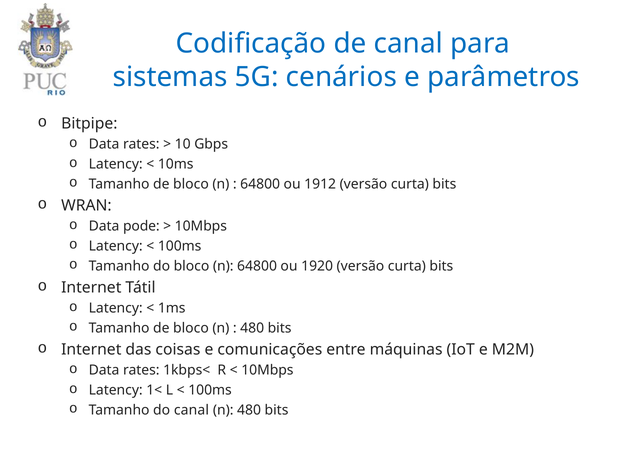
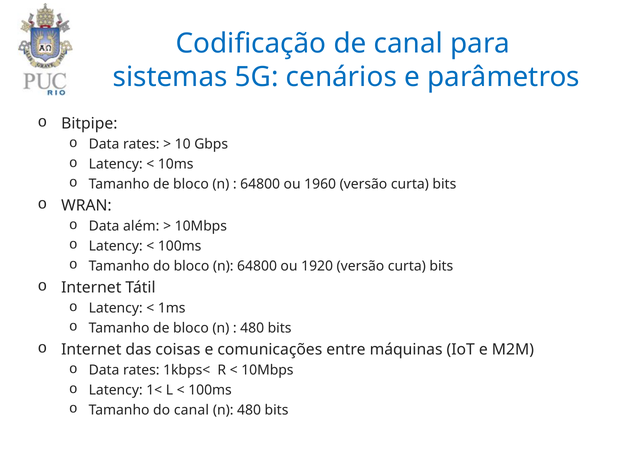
1912: 1912 -> 1960
pode: pode -> além
